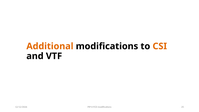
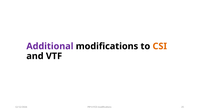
Additional colour: orange -> purple
